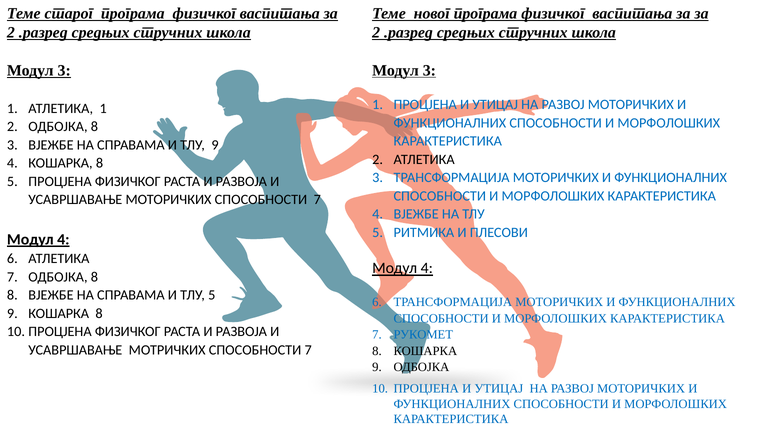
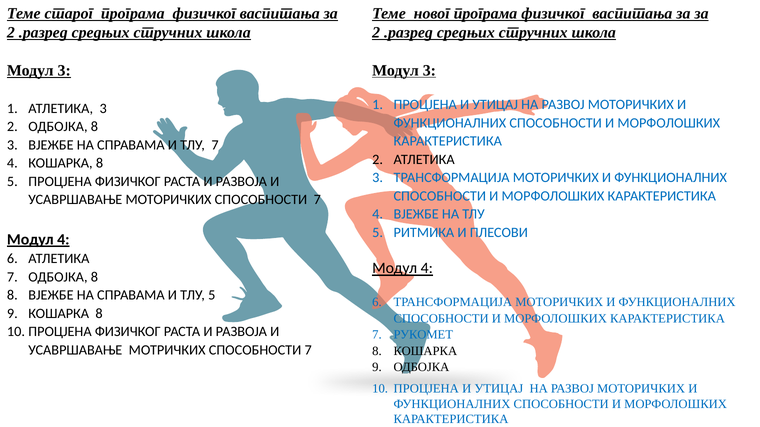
1 at (103, 109): 1 -> 3
ТЛУ 9: 9 -> 7
